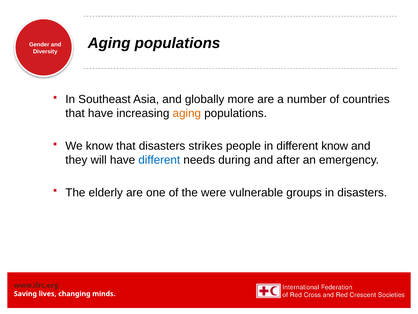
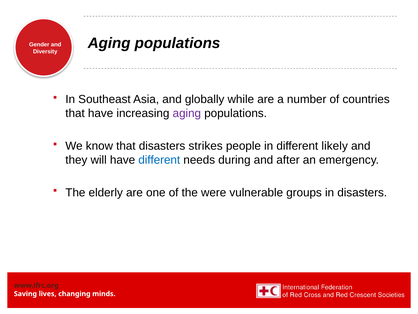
more: more -> while
aging at (187, 113) colour: orange -> purple
different know: know -> likely
